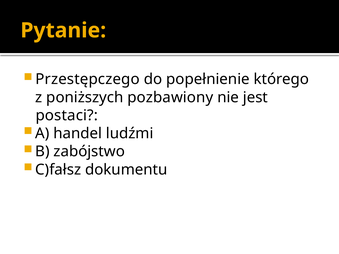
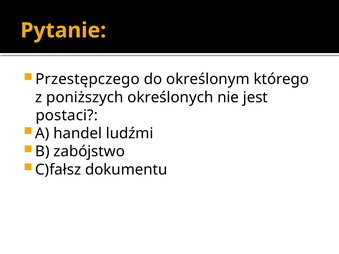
popełnienie: popełnienie -> określonym
pozbawiony: pozbawiony -> określonych
